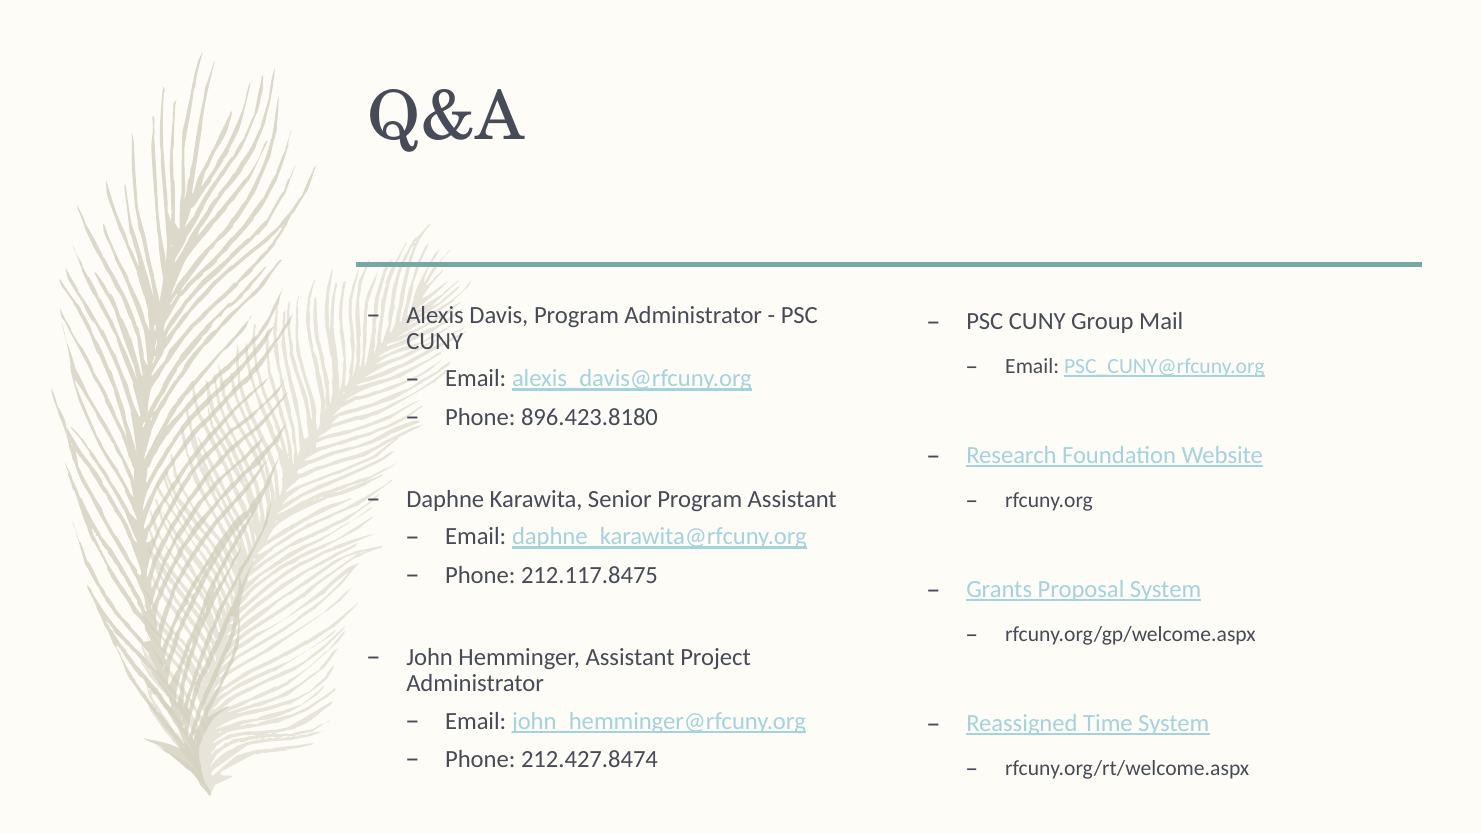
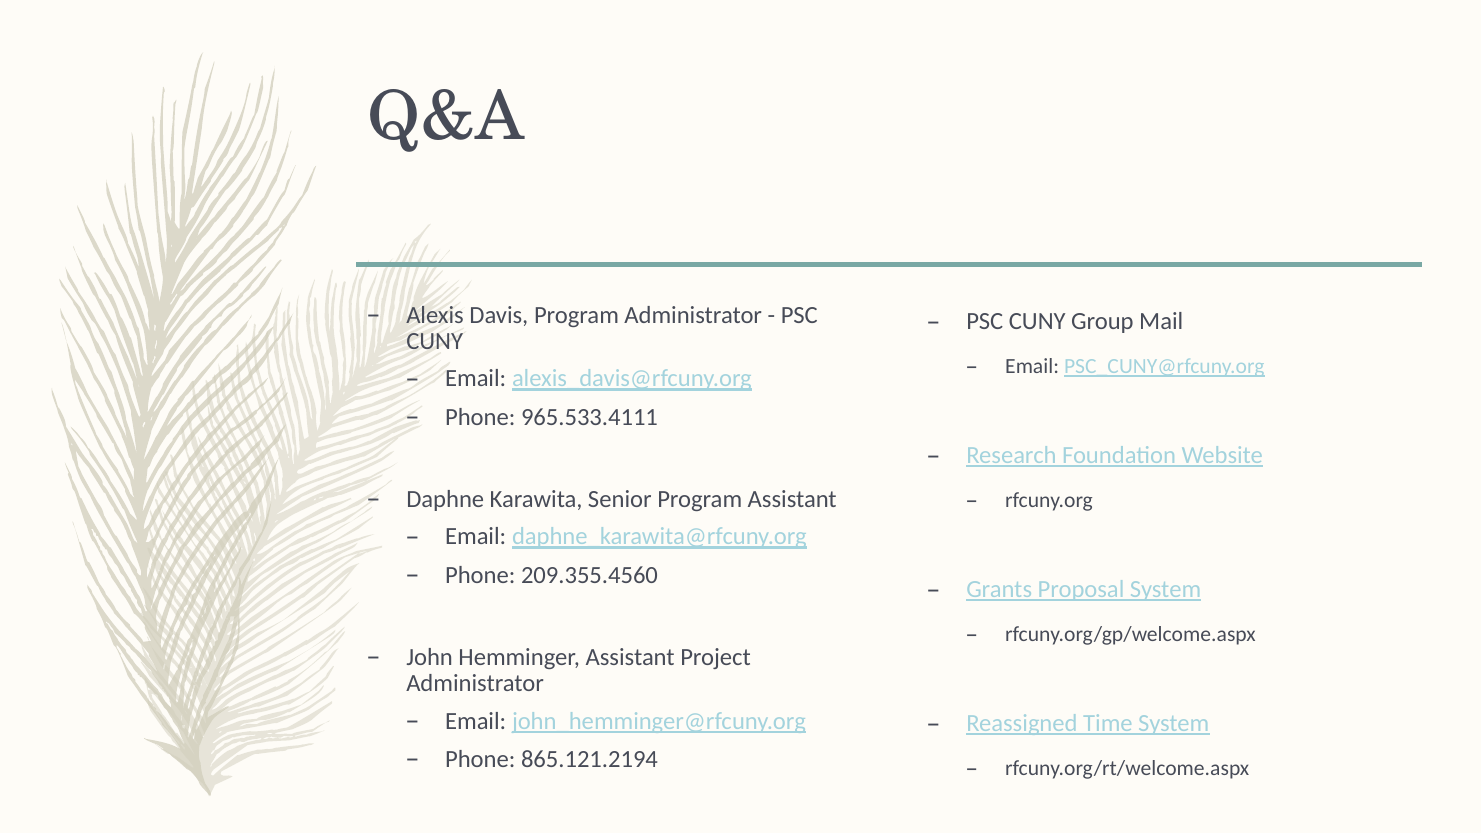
896.423.8180: 896.423.8180 -> 965.533.4111
212.117.8475: 212.117.8475 -> 209.355.4560
212.427.8474: 212.427.8474 -> 865.121.2194
